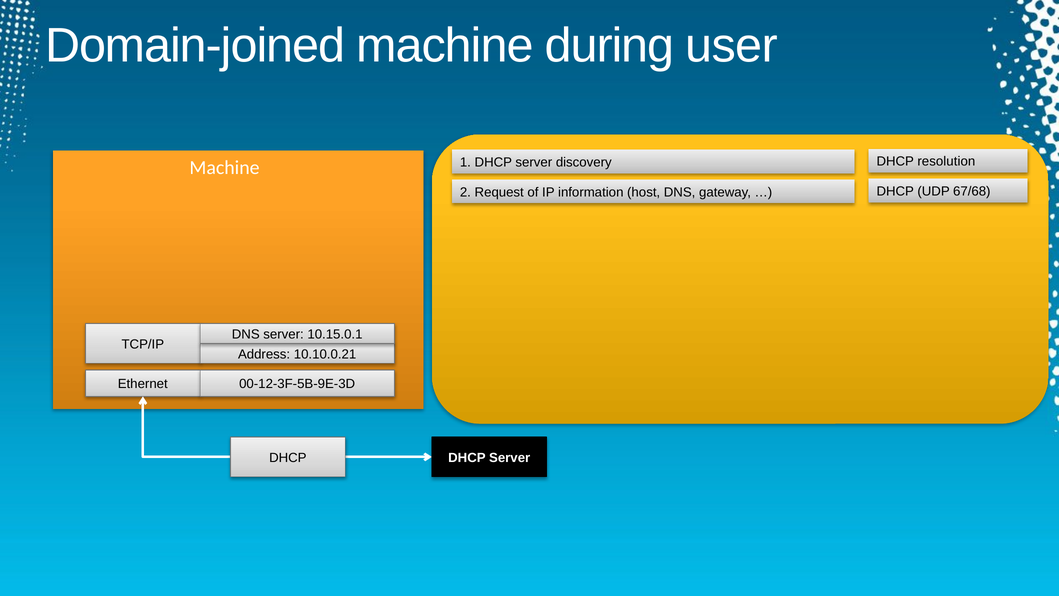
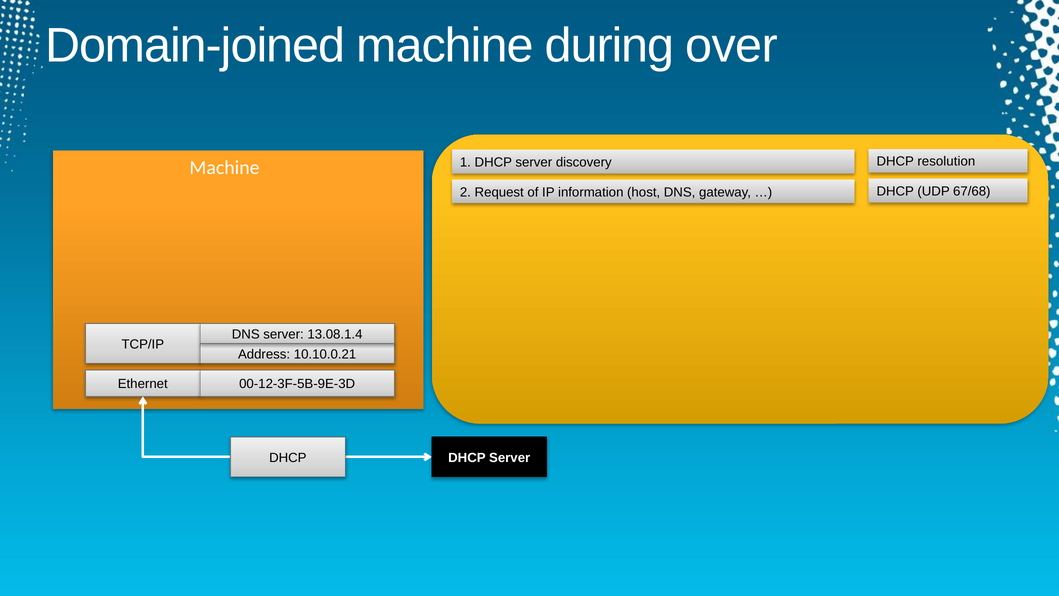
user: user -> over
10.15.0.1: 10.15.0.1 -> 13.08.1.4
